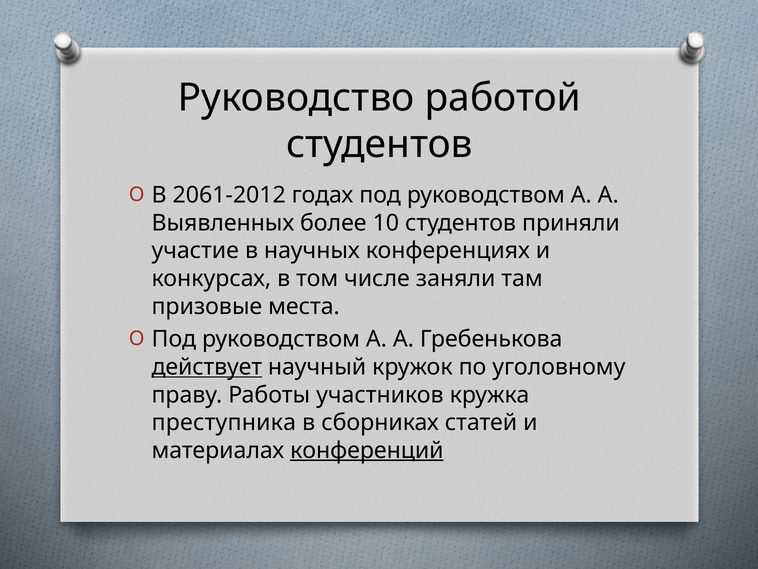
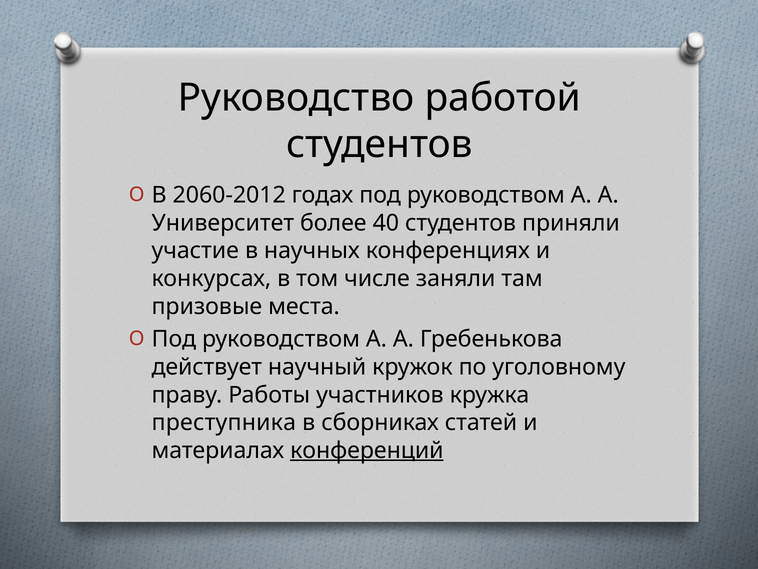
2061-2012: 2061-2012 -> 2060-2012
Выявленных: Выявленных -> Университет
10: 10 -> 40
действует underline: present -> none
